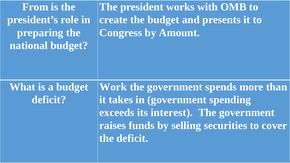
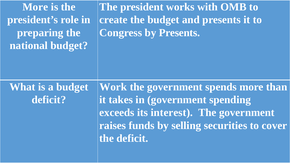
From at (35, 7): From -> More
by Amount: Amount -> Presents
